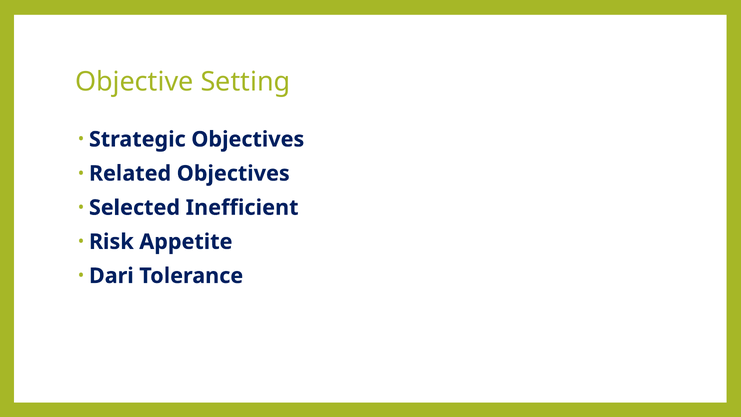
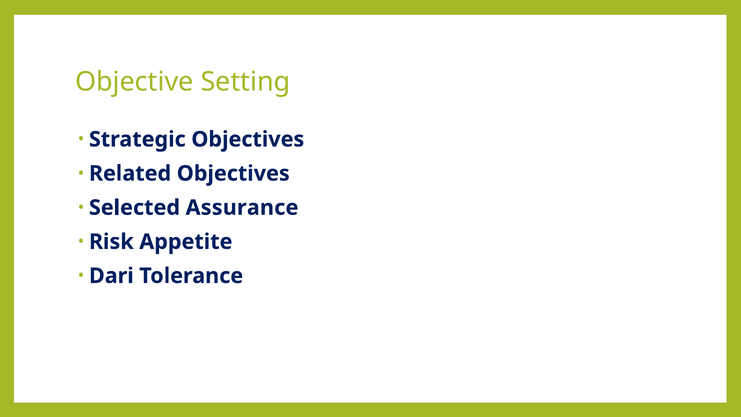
Inefficient: Inefficient -> Assurance
